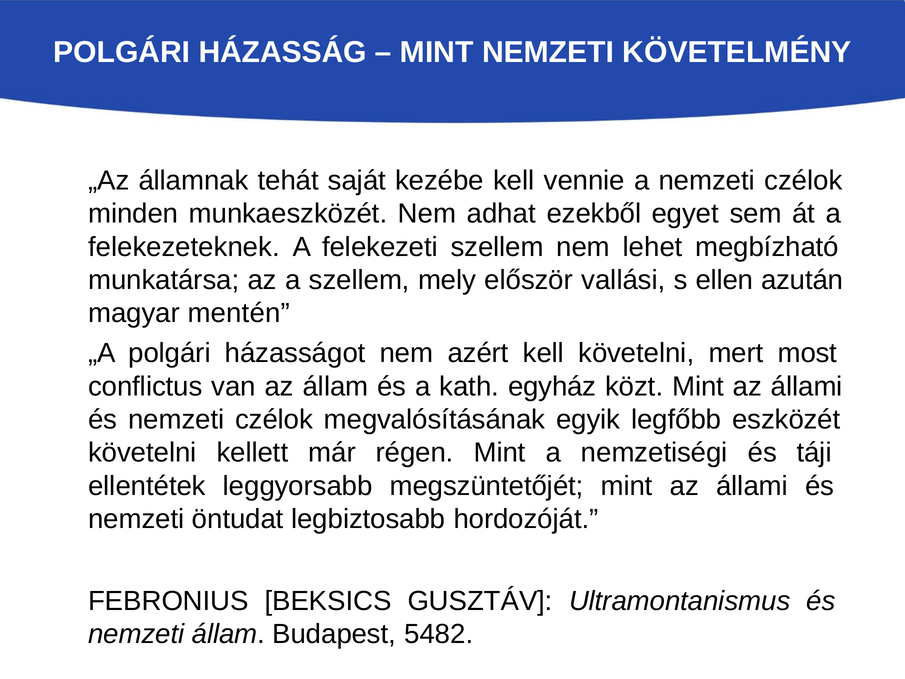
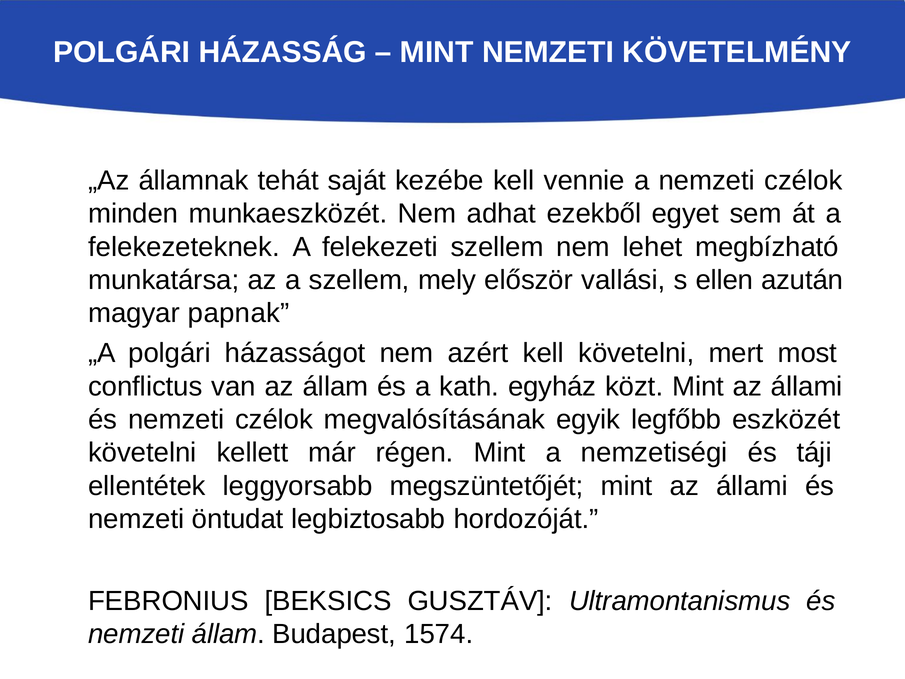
mentén: mentén -> papnak
5482: 5482 -> 1574
